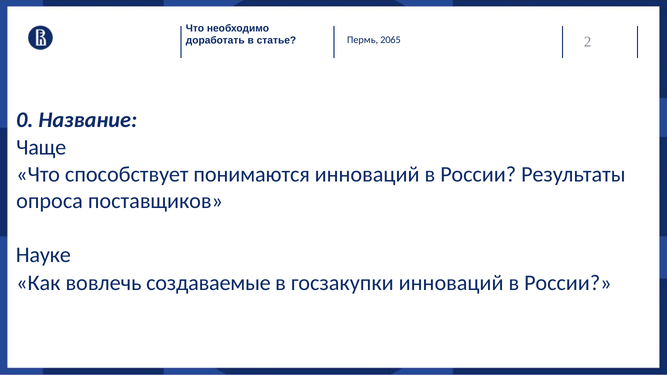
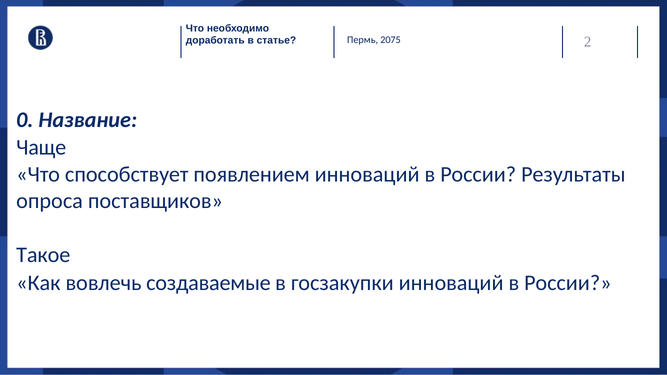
2065: 2065 -> 2075
понимаются: понимаются -> появлением
Науке: Науке -> Такое
